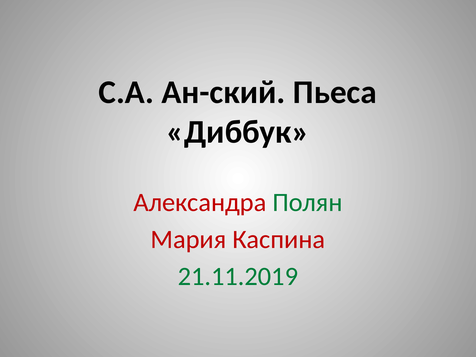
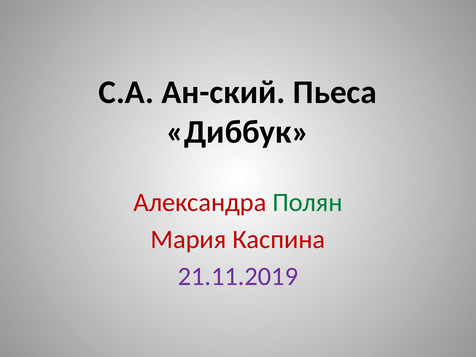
21.11.2019 colour: green -> purple
